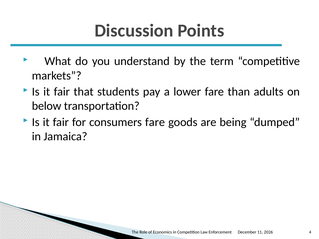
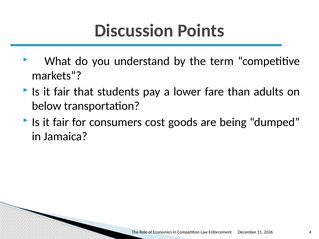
consumers fare: fare -> cost
